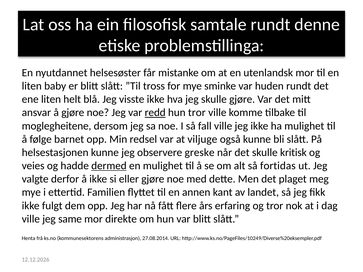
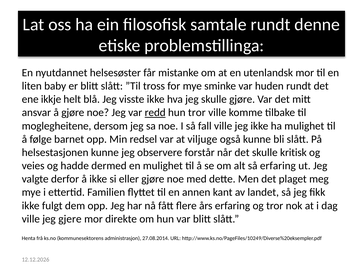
ene liten: liten -> ikkje
greske: greske -> forstår
dermed underline: present -> none
så fortidas: fortidas -> erfaring
same: same -> gjere
